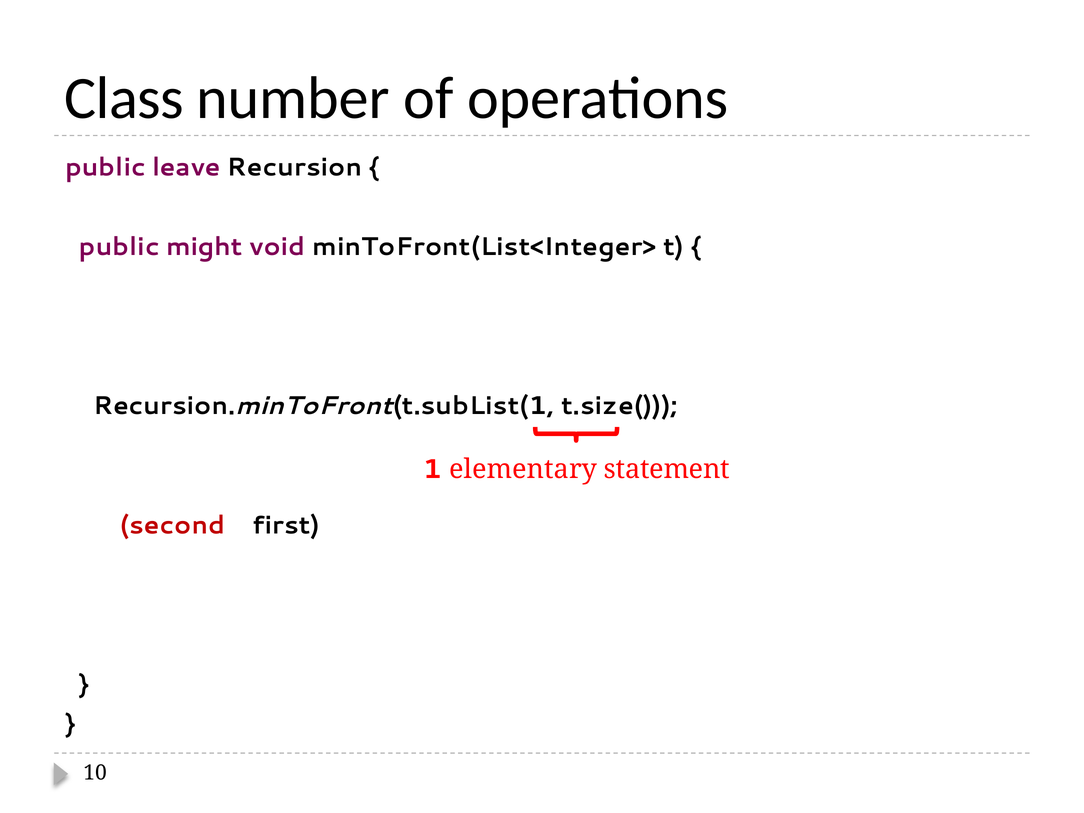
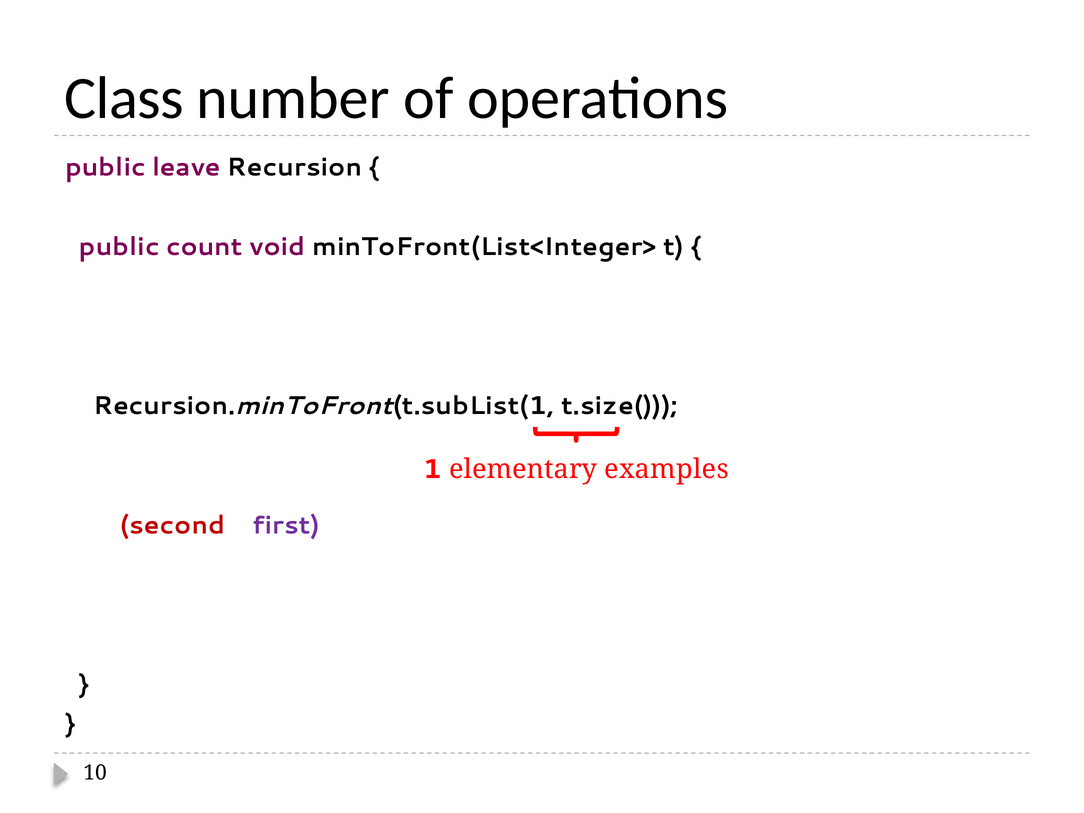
might: might -> count
statement: statement -> examples
first at (286, 525) colour: black -> purple
